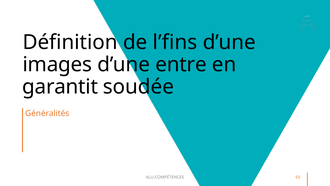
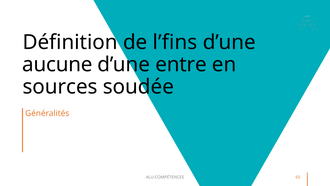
images: images -> aucune
garantit: garantit -> sources
